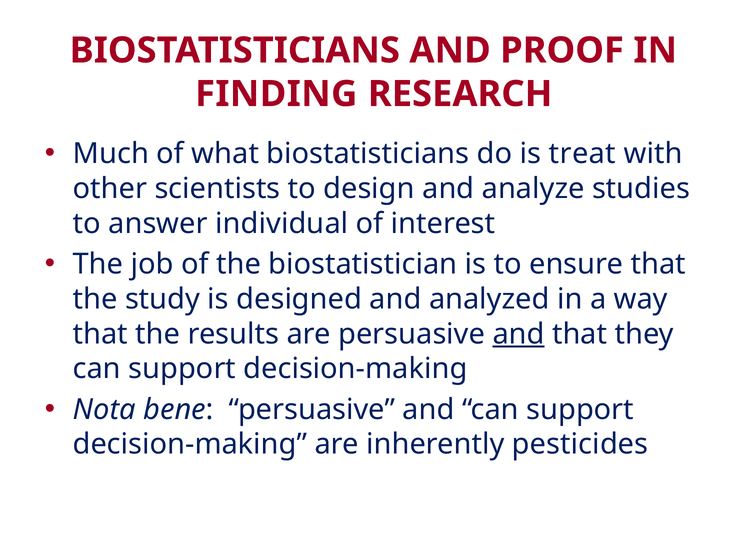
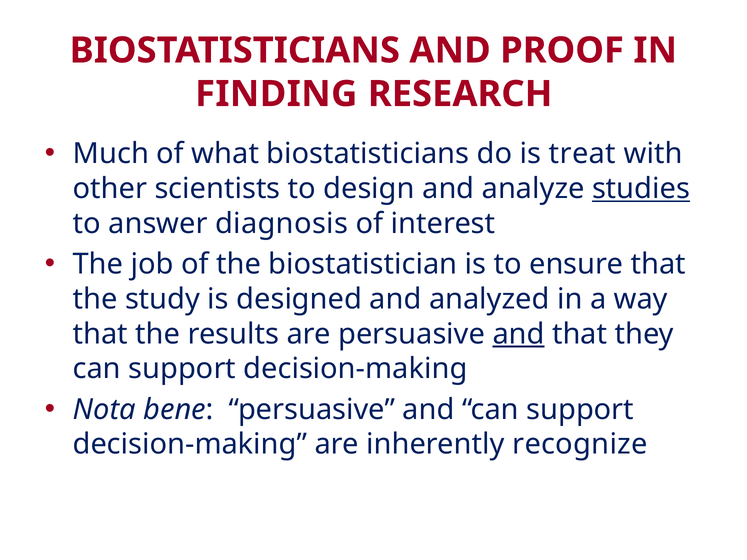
studies underline: none -> present
individual: individual -> diagnosis
pesticides: pesticides -> recognize
